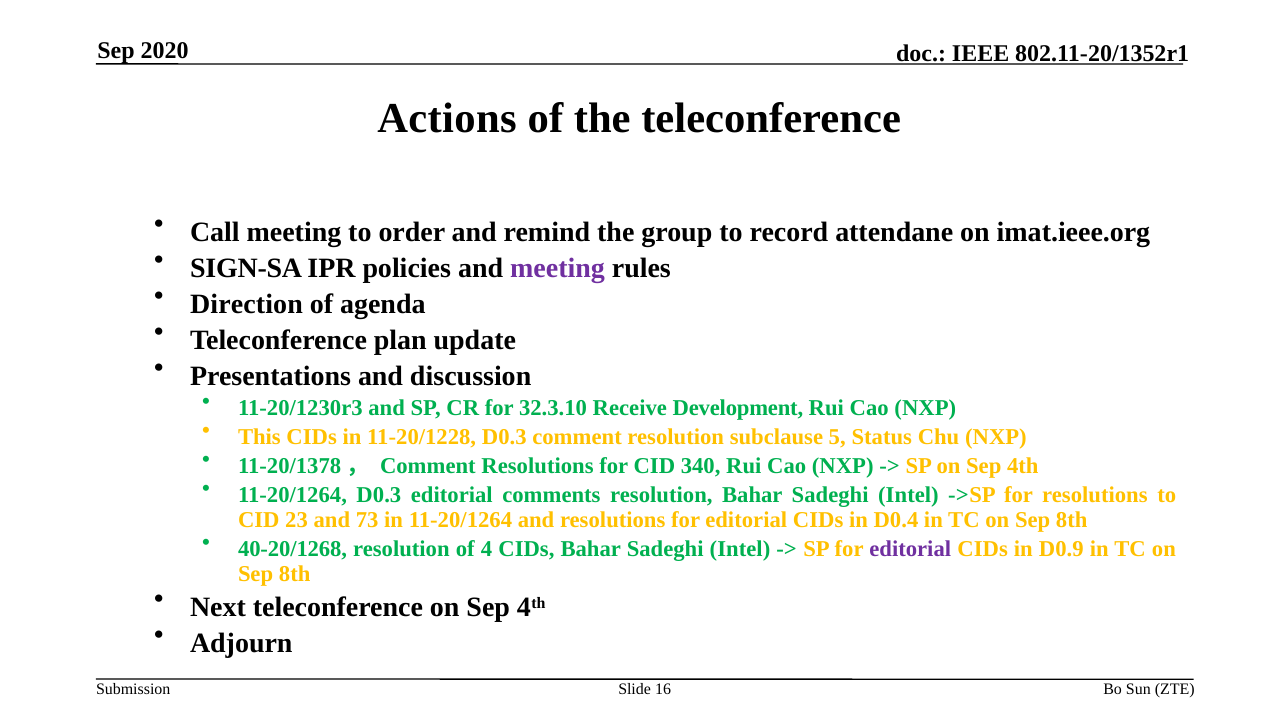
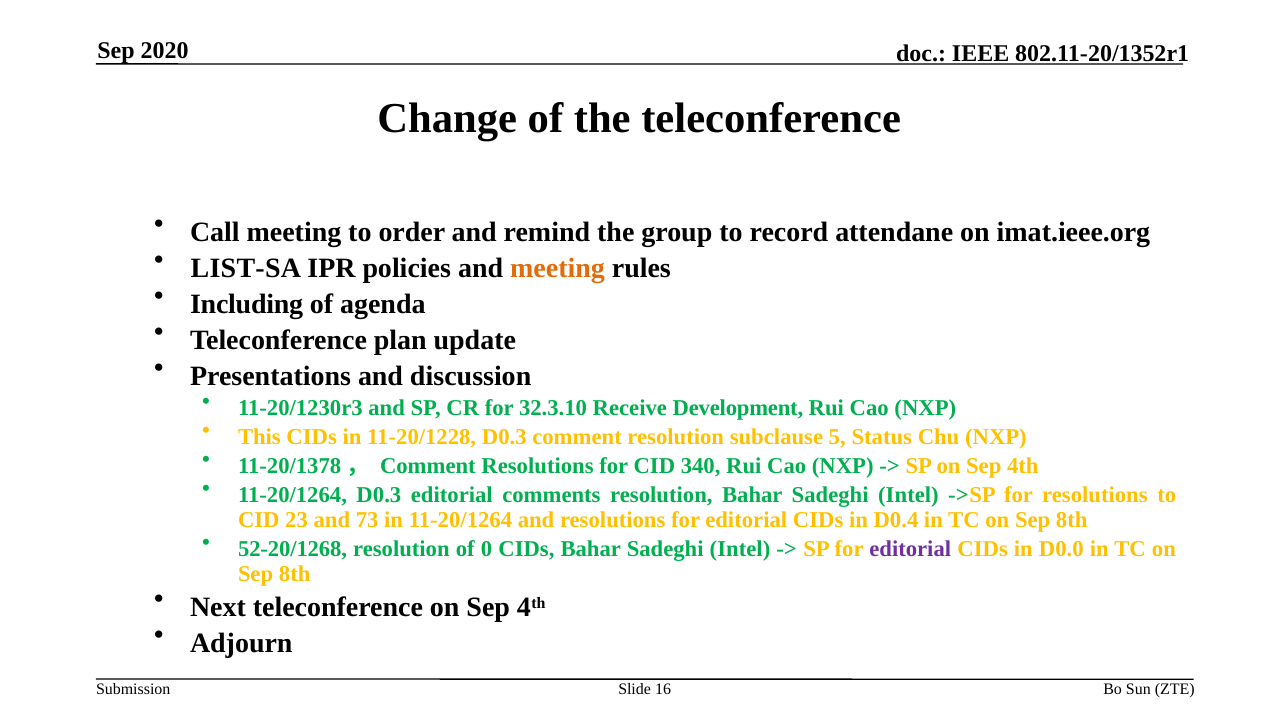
Actions: Actions -> Change
SIGN-SA: SIGN-SA -> LIST-SA
meeting at (558, 269) colour: purple -> orange
Direction: Direction -> Including
40-20/1268: 40-20/1268 -> 52-20/1268
4: 4 -> 0
D0.9: D0.9 -> D0.0
